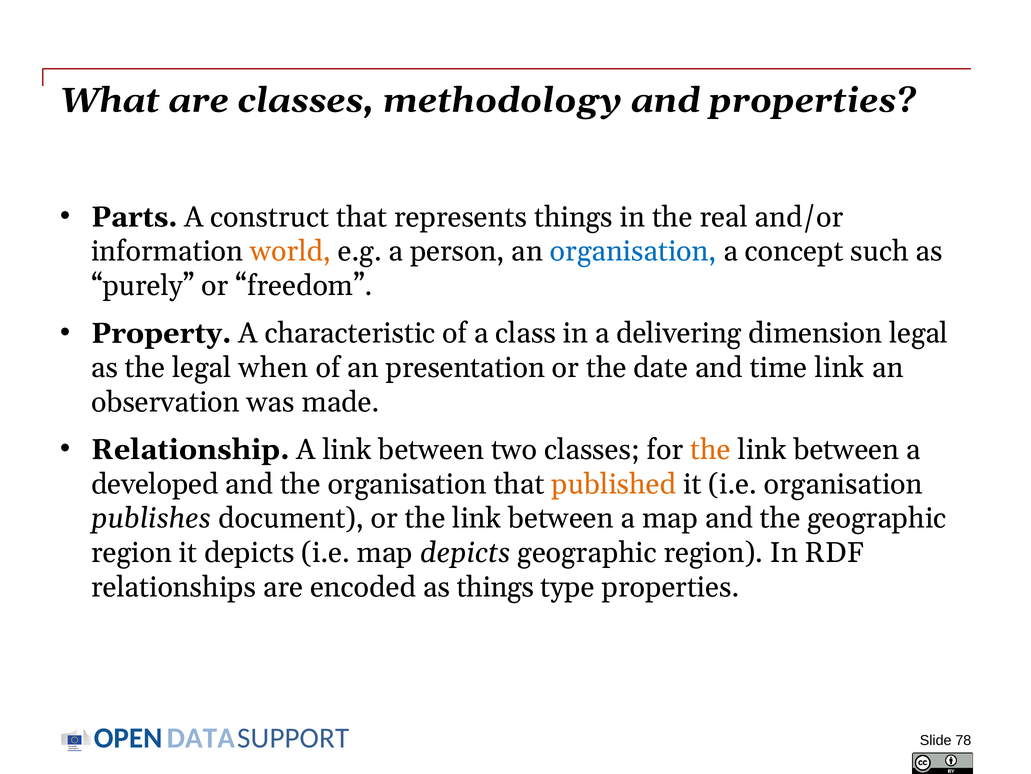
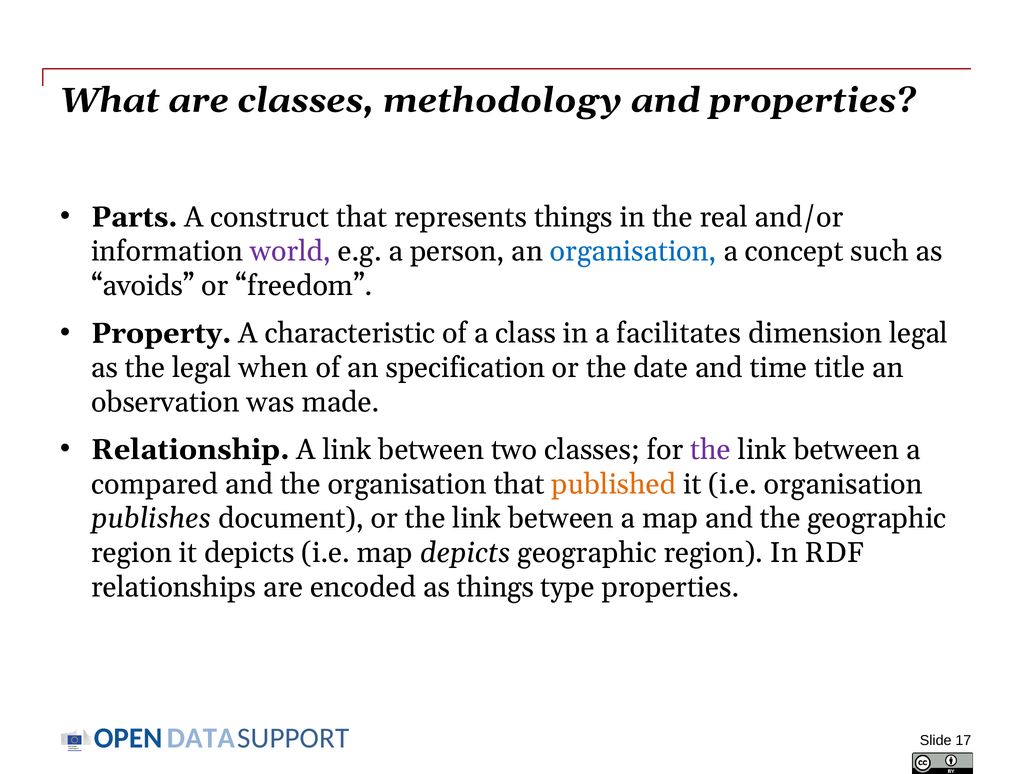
world colour: orange -> purple
purely: purely -> avoids
delivering: delivering -> facilitates
presentation: presentation -> specification
time link: link -> title
the at (711, 449) colour: orange -> purple
developed: developed -> compared
78: 78 -> 17
